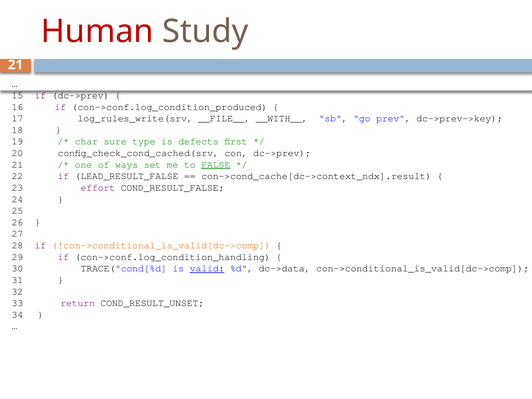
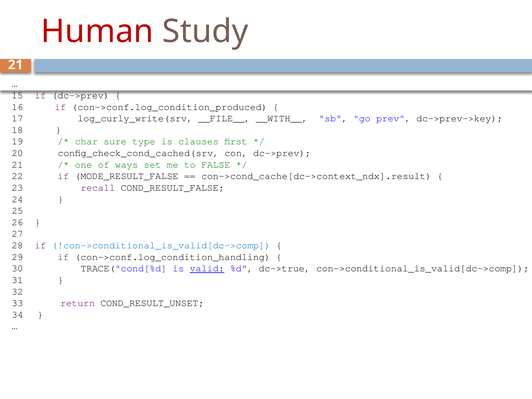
log_rules_write(srv: log_rules_write(srv -> log_curly_write(srv
defects: defects -> clauses
FALSE underline: present -> none
LEAD_RESULT_FALSE: LEAD_RESULT_FALSE -> MODE_RESULT_FALSE
effort: effort -> recall
!con->conditional_is_valid[dc->comp colour: orange -> blue
dc->data: dc->data -> dc->true
